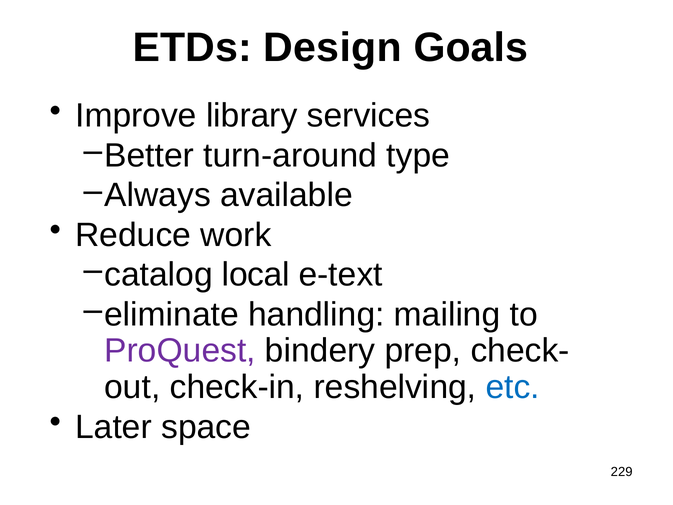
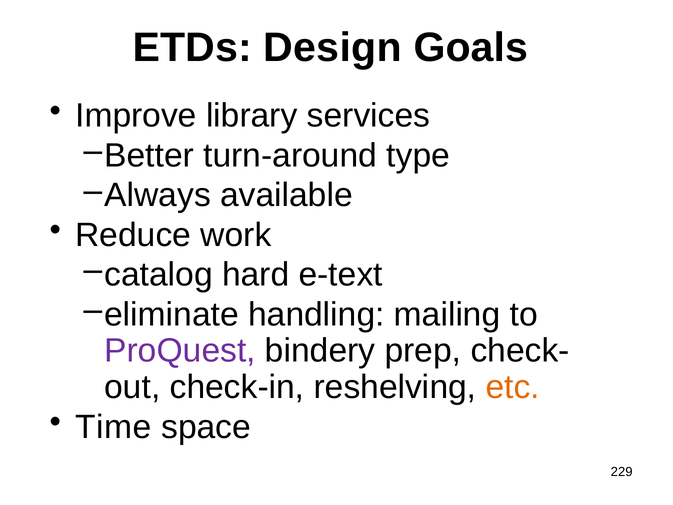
local: local -> hard
etc colour: blue -> orange
Later: Later -> Time
